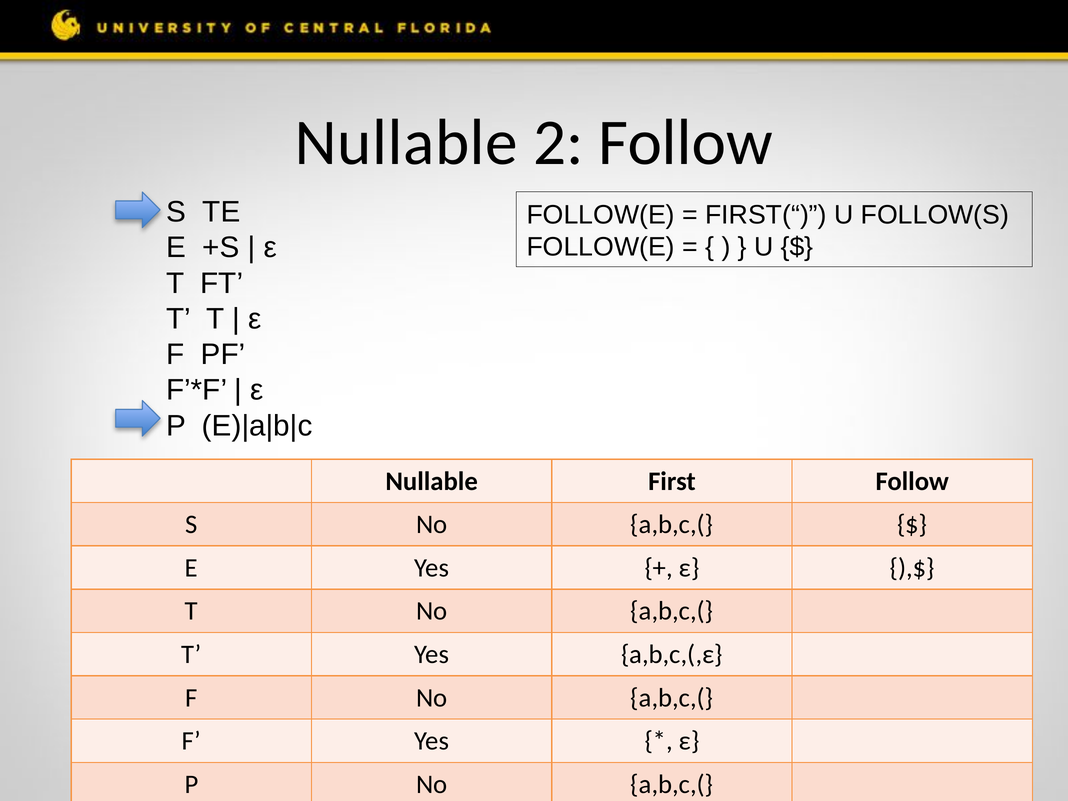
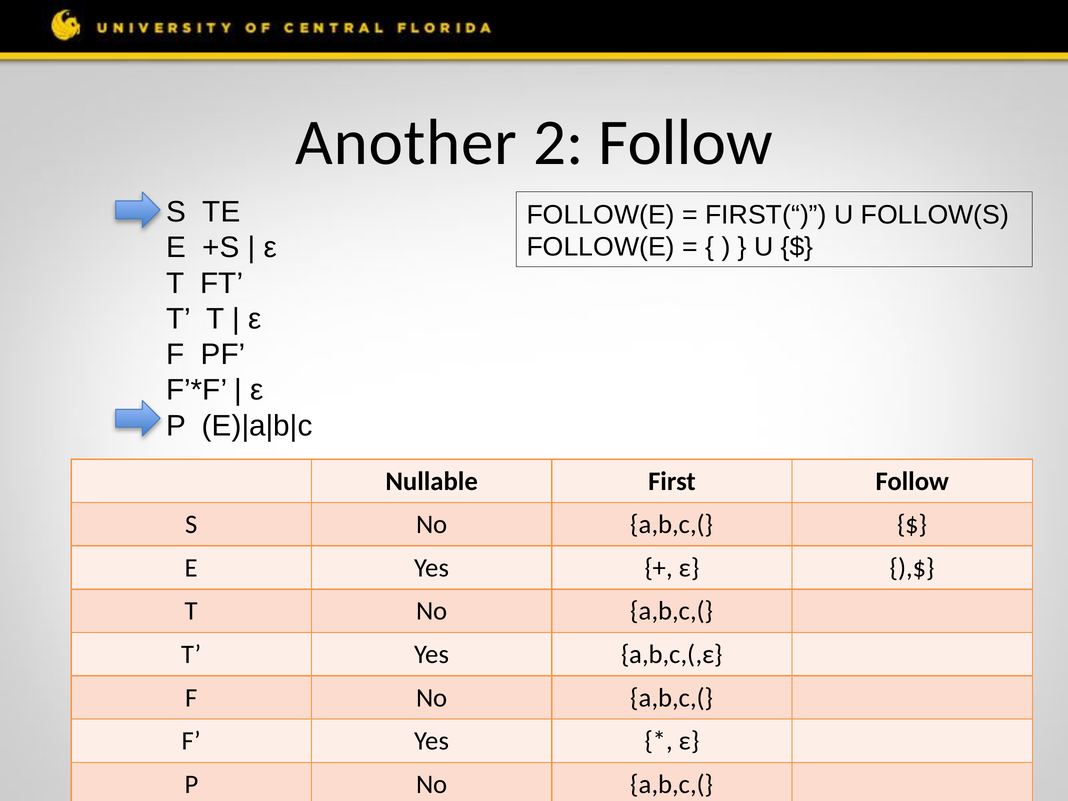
Nullable at (406, 142): Nullable -> Another
